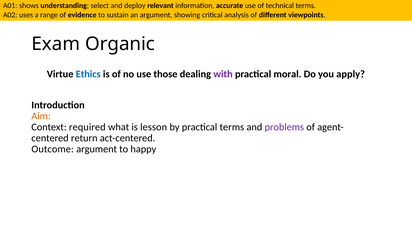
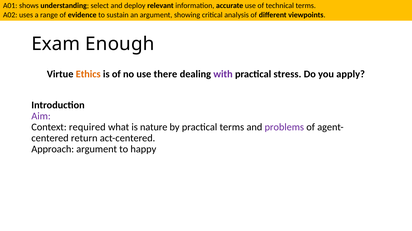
Organic: Organic -> Enough
Ethics colour: blue -> orange
those: those -> there
moral: moral -> stress
Aim colour: orange -> purple
lesson: lesson -> nature
Outcome: Outcome -> Approach
